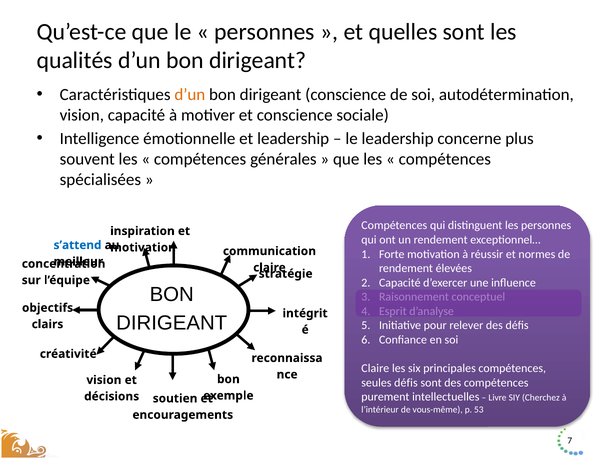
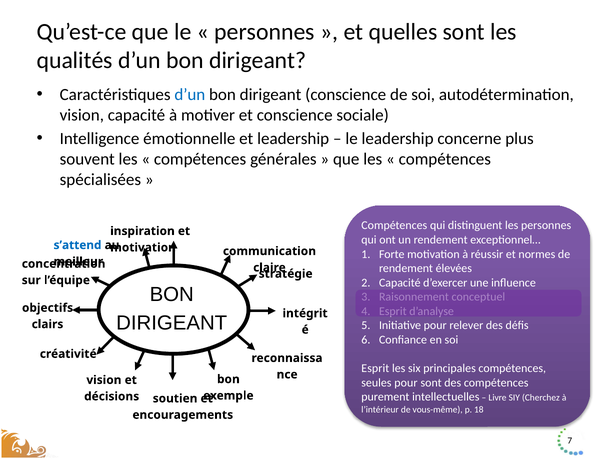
d’un at (190, 95) colour: orange -> blue
Claire at (375, 368): Claire -> Esprit
seules défis: défis -> pour
53: 53 -> 18
